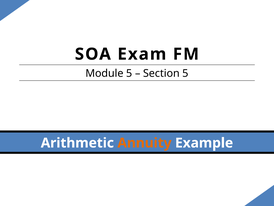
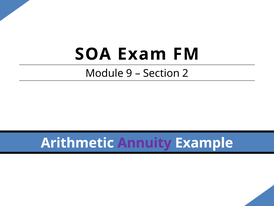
Module 5: 5 -> 9
Section 5: 5 -> 2
Annuity colour: orange -> purple
